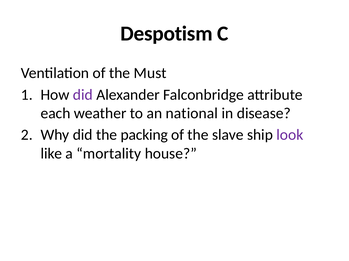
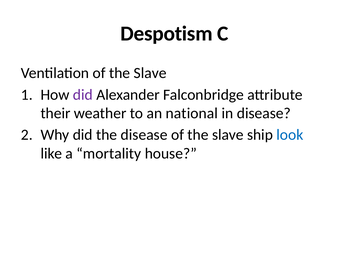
Ventilation of the Must: Must -> Slave
each: each -> their
the packing: packing -> disease
look colour: purple -> blue
